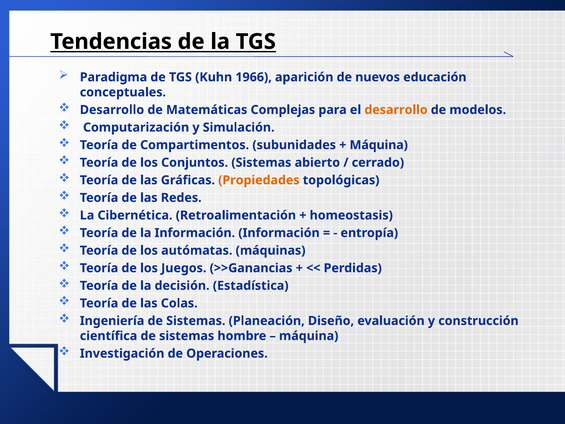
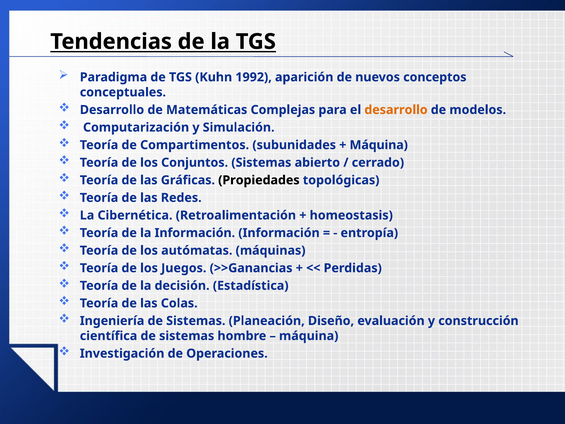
1966: 1966 -> 1992
educación: educación -> conceptos
Propiedades colour: orange -> black
